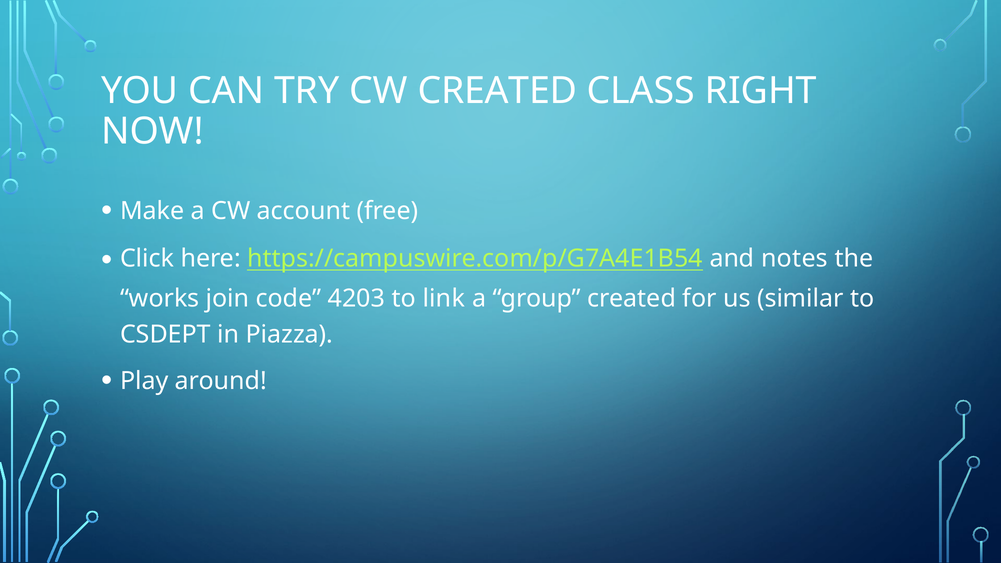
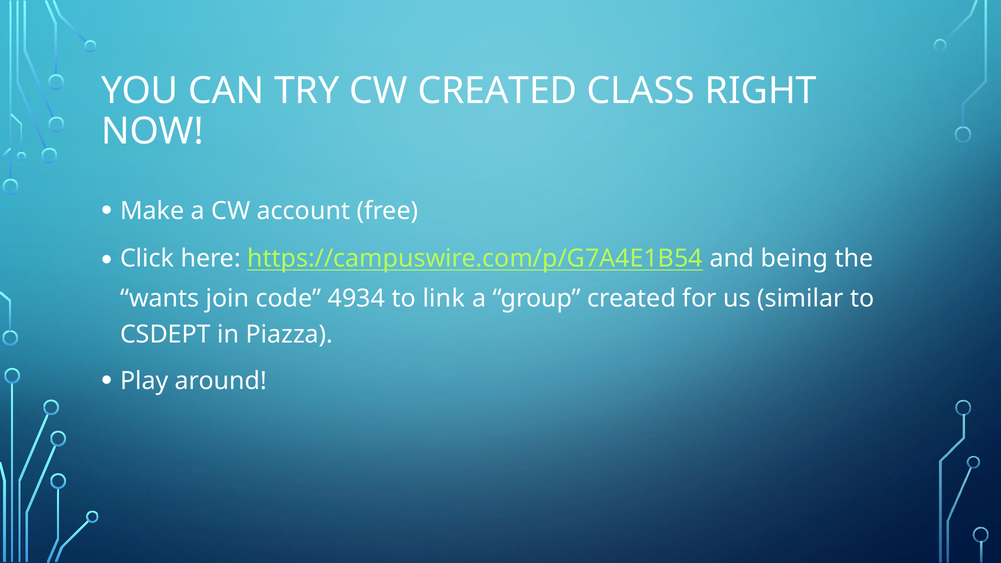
notes: notes -> being
works: works -> wants
4203: 4203 -> 4934
